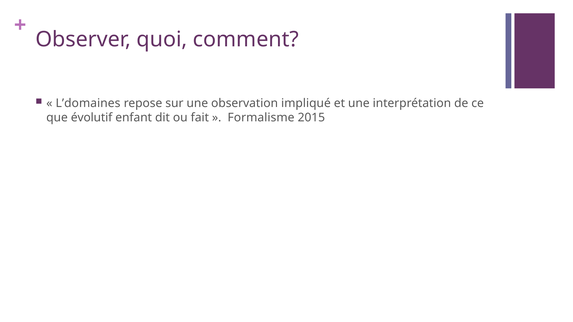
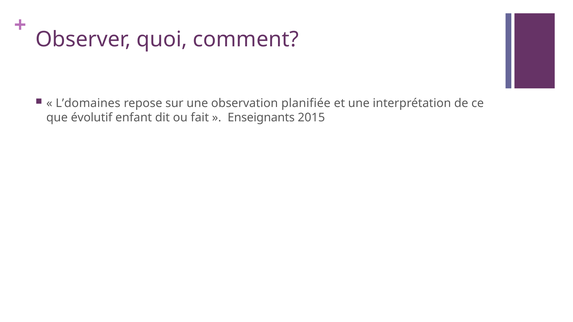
impliqué: impliqué -> planifiée
Formalisme: Formalisme -> Enseignants
